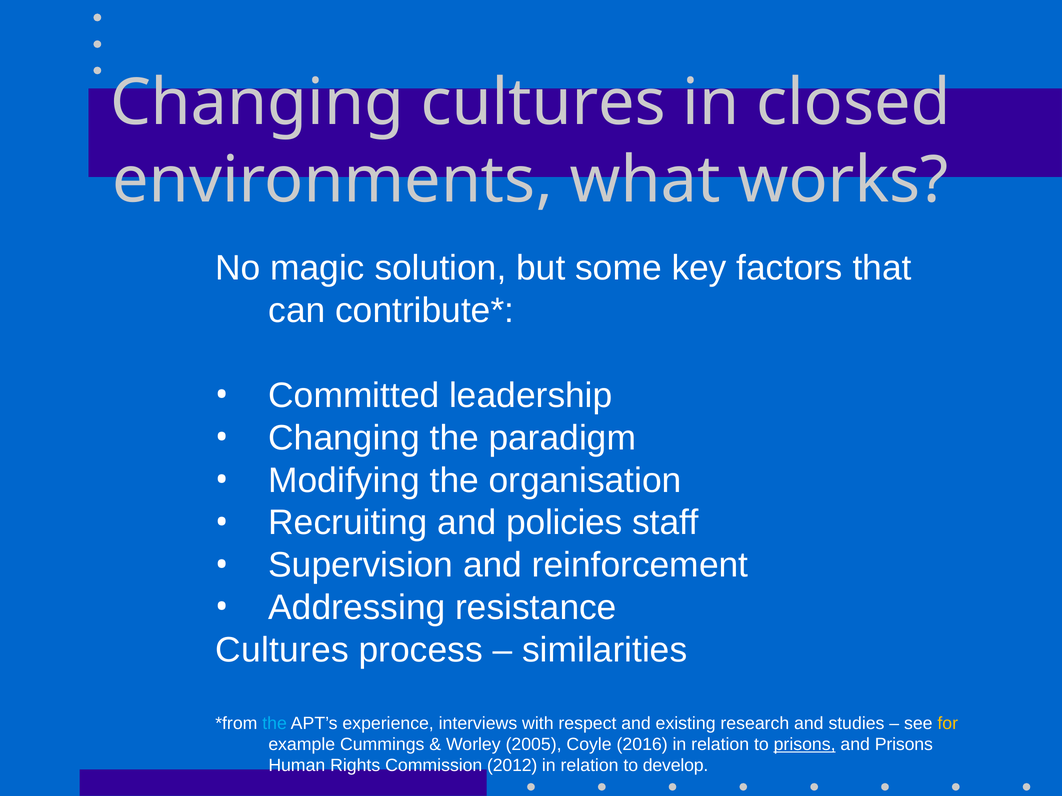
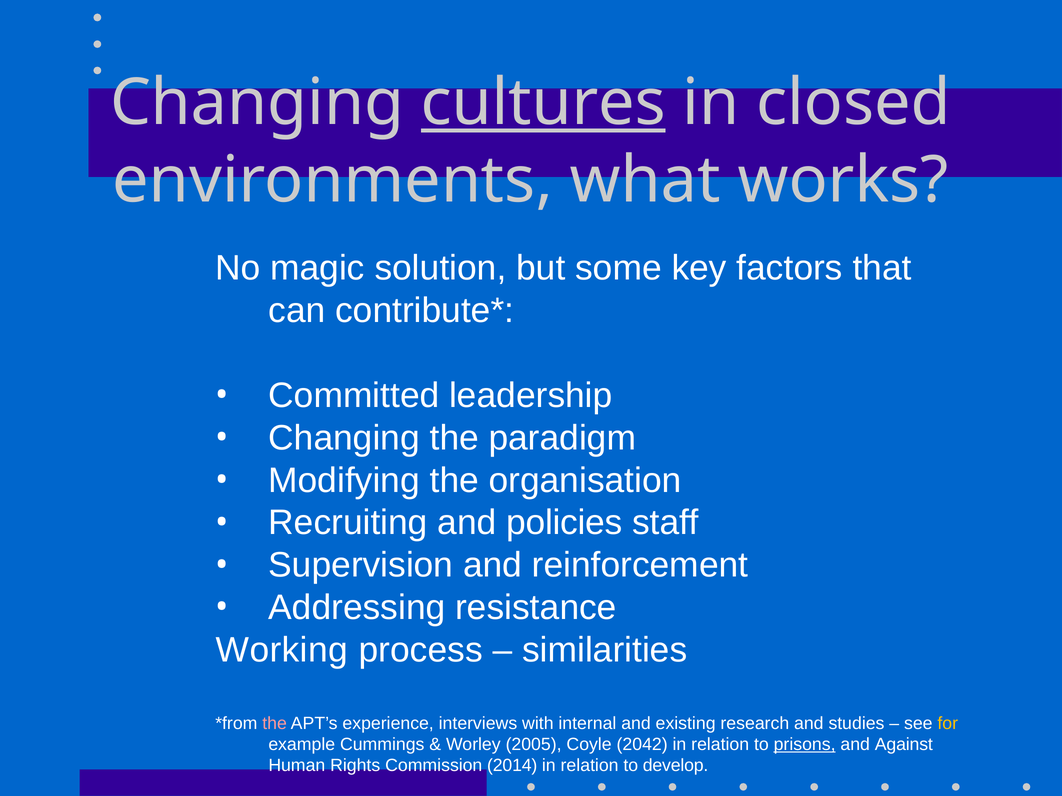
cultures at (543, 103) underline: none -> present
Cultures at (282, 651): Cultures -> Working
the at (275, 724) colour: light blue -> pink
respect: respect -> internal
2016: 2016 -> 2042
and Prisons: Prisons -> Against
2012: 2012 -> 2014
